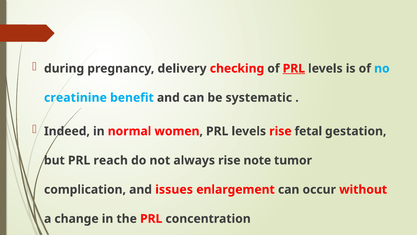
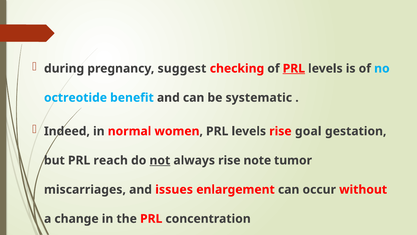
delivery: delivery -> suggest
creatinine: creatinine -> octreotide
fetal: fetal -> goal
not underline: none -> present
complication: complication -> miscarriages
